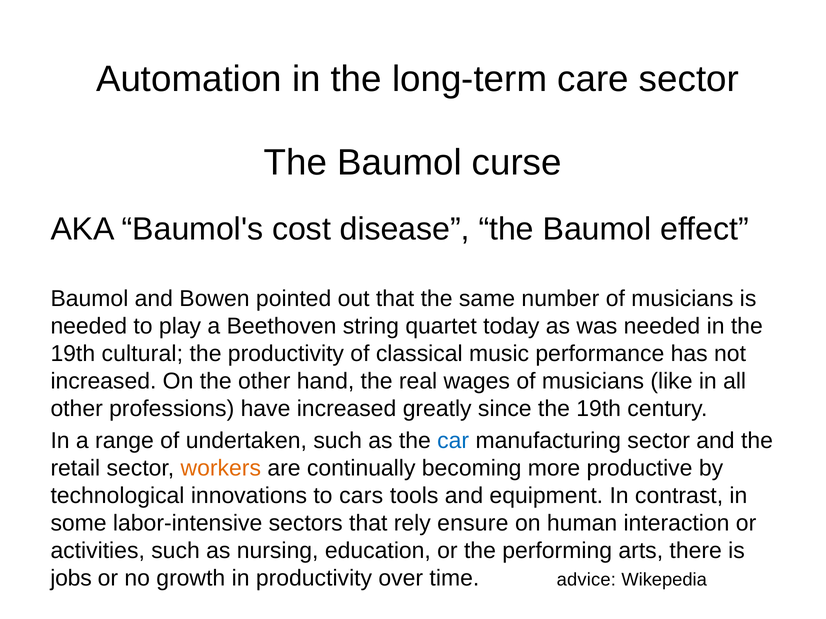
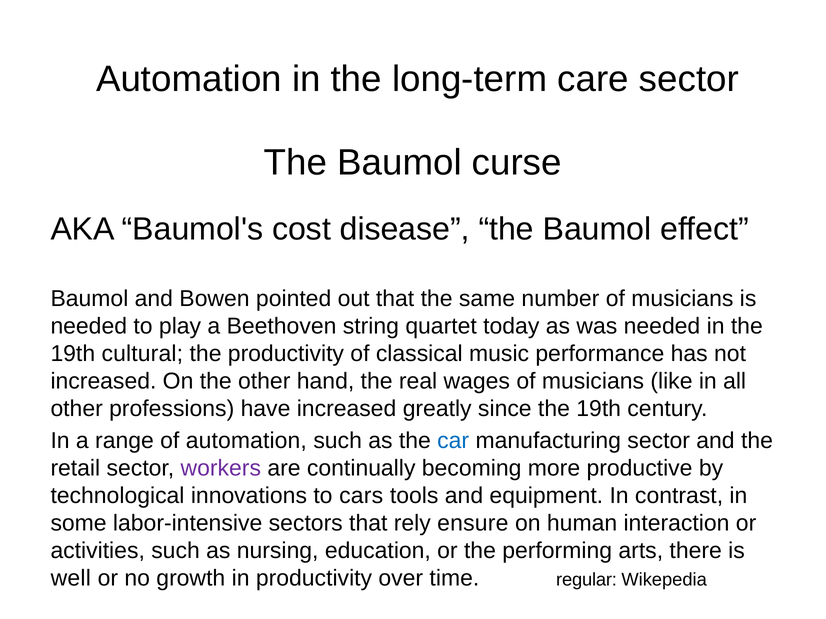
of undertaken: undertaken -> automation
workers colour: orange -> purple
jobs: jobs -> well
advice: advice -> regular
